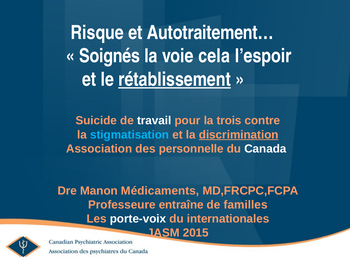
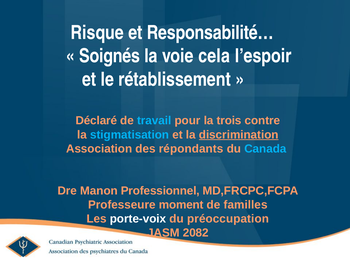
Autotraitement…: Autotraitement… -> Responsabilité…
rétablissement underline: present -> none
Suicide: Suicide -> Déclaré
travail colour: white -> light blue
personnelle: personnelle -> répondants
Canada colour: white -> light blue
Médicaments: Médicaments -> Professionnel
entraîne: entraîne -> moment
internationales: internationales -> préoccupation
2015: 2015 -> 2082
